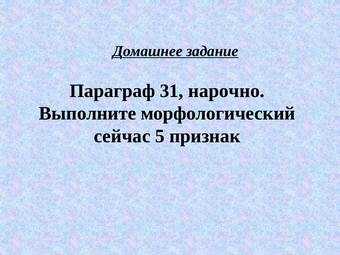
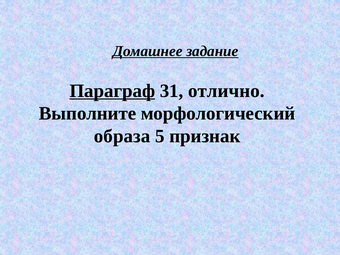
Параграф underline: none -> present
нарочно: нарочно -> отлично
сейчас: сейчас -> образа
